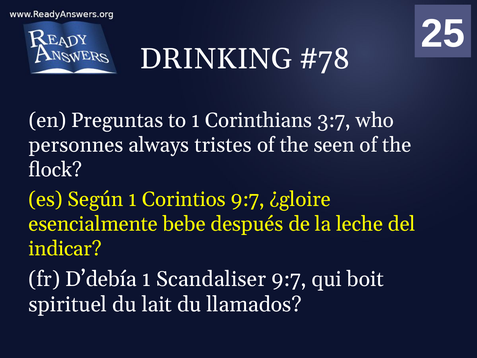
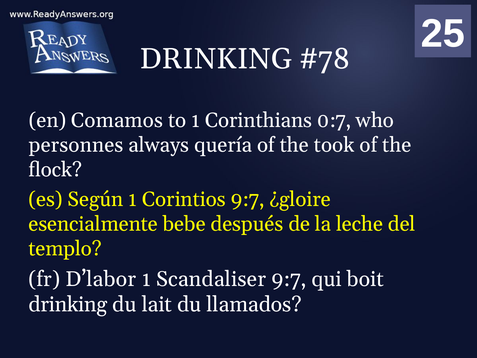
Preguntas: Preguntas -> Comamos
3:7: 3:7 -> 0:7
tristes: tristes -> quería
seen: seen -> took
indicar: indicar -> templo
D’debía: D’debía -> D’labor
spirituel at (68, 304): spirituel -> drinking
